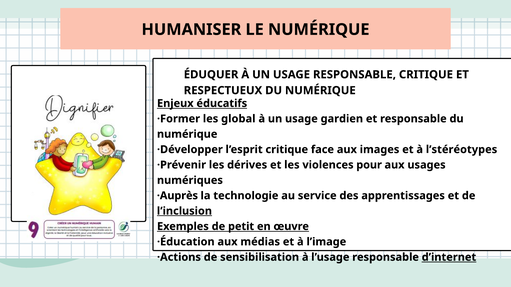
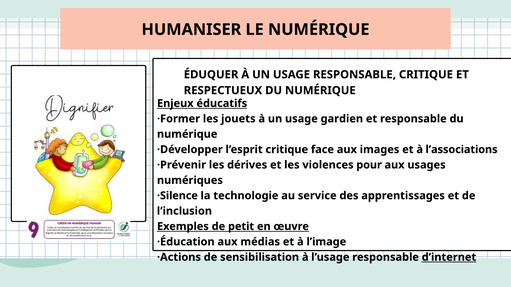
global: global -> jouets
l’stéréotypes: l’stéréotypes -> l’associations
·Auprès: ·Auprès -> ·Silence
l’inclusion underline: present -> none
